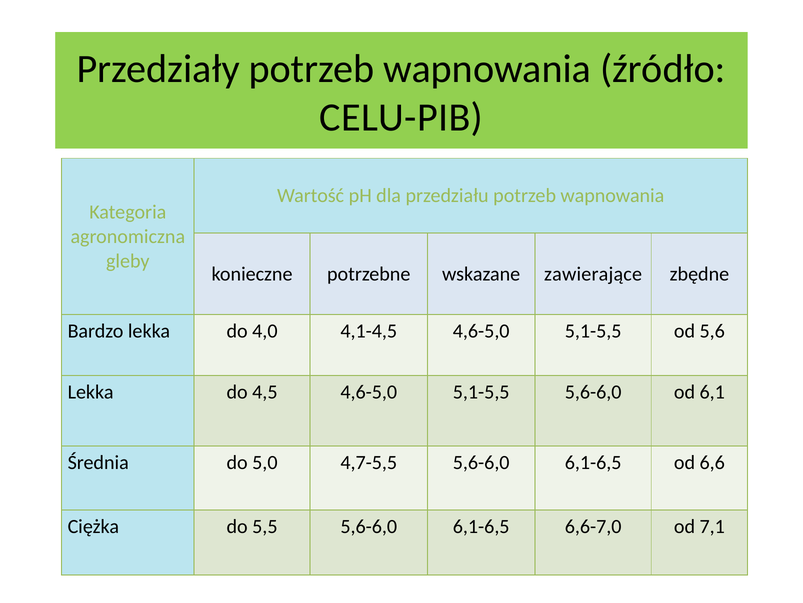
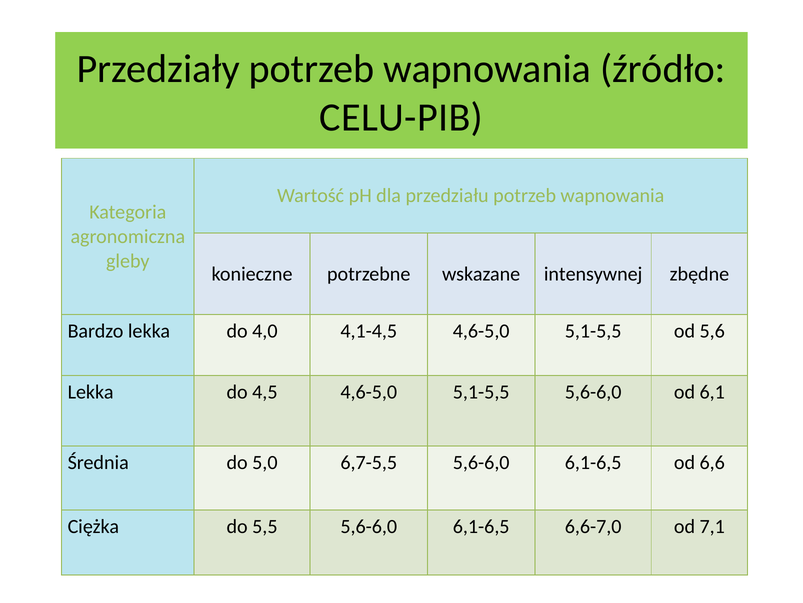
zawierające: zawierające -> intensywnej
4,7-5,5: 4,7-5,5 -> 6,7-5,5
